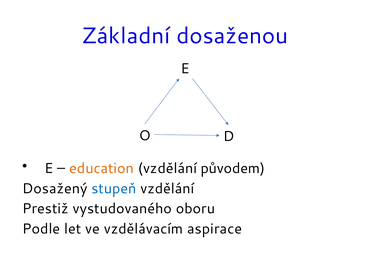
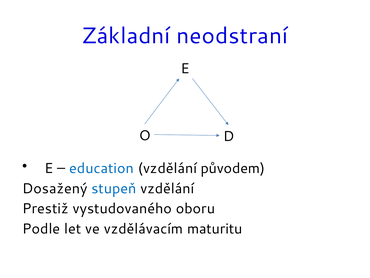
dosaženou: dosaženou -> neodstraní
education colour: orange -> blue
aspirace: aspirace -> maturitu
